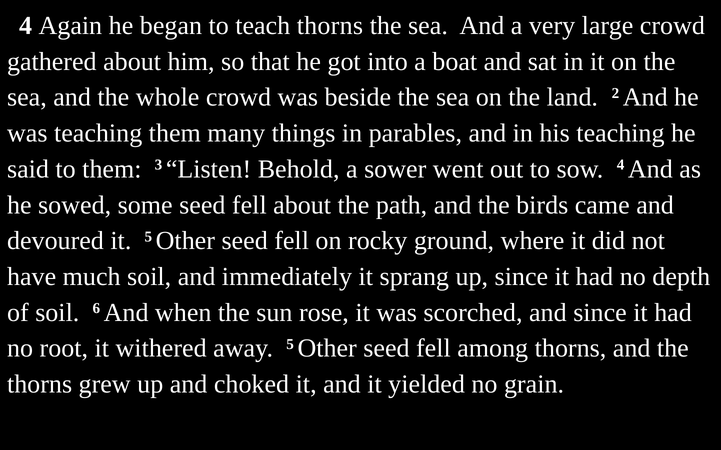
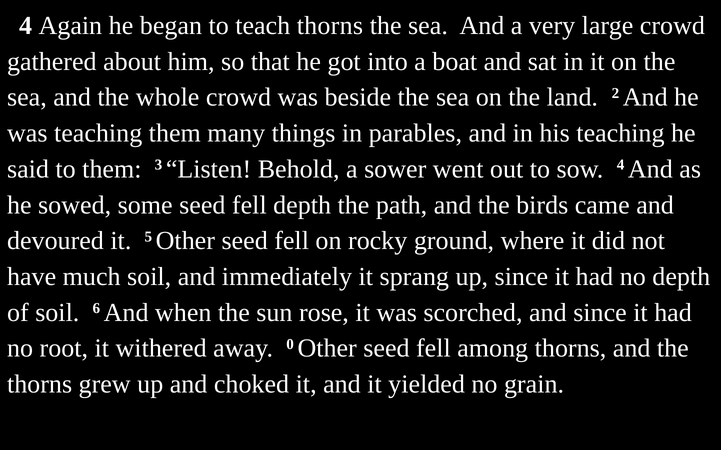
fell about: about -> depth
away 5: 5 -> 0
